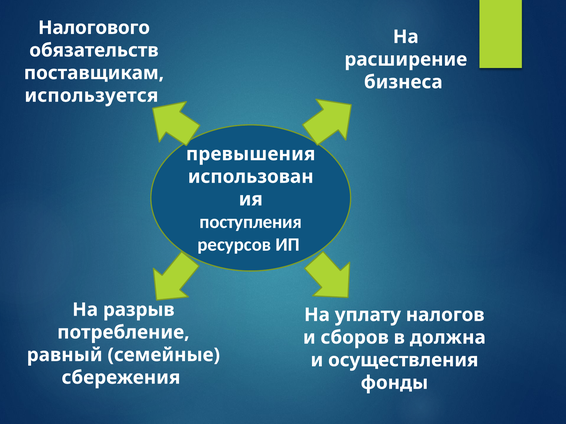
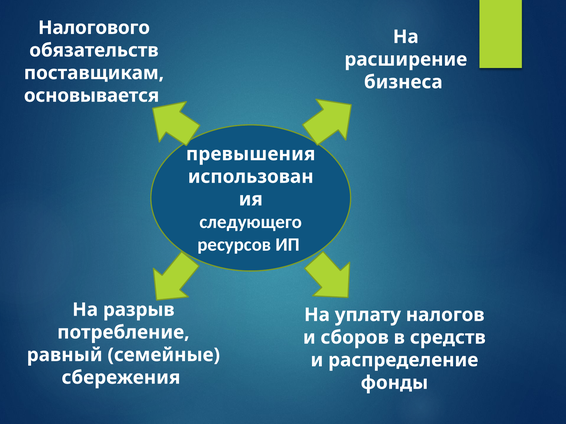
используется: используется -> основывается
поступления: поступления -> следующего
должна: должна -> средств
осуществления: осуществления -> распределение
